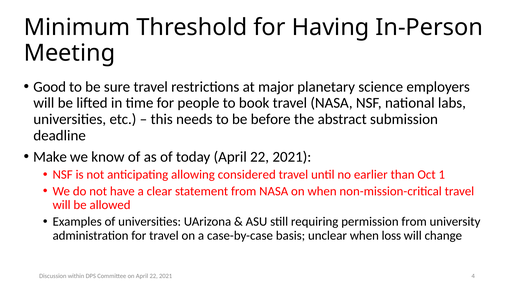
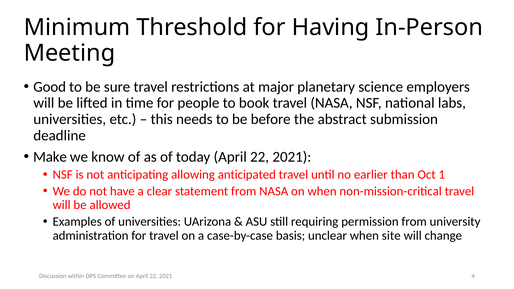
considered: considered -> anticipated
loss: loss -> site
